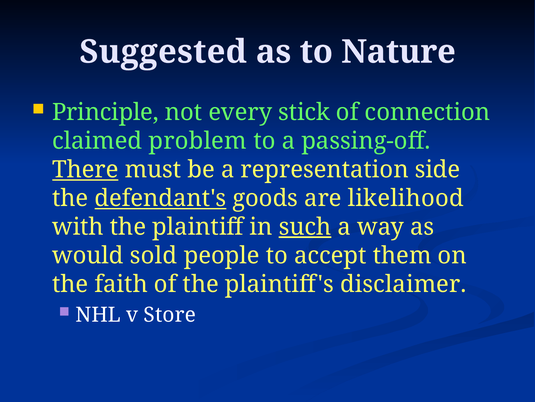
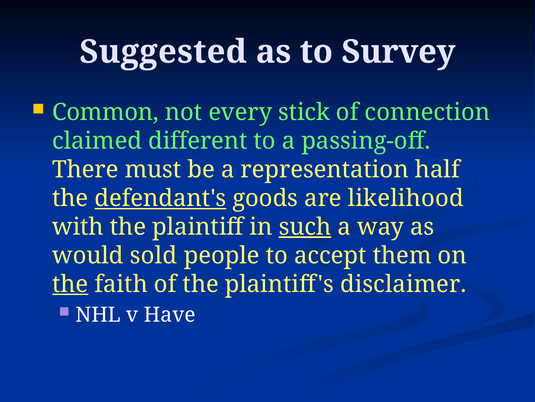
Nature: Nature -> Survey
Principle: Principle -> Common
problem: problem -> different
There underline: present -> none
side: side -> half
the at (70, 284) underline: none -> present
Store: Store -> Have
